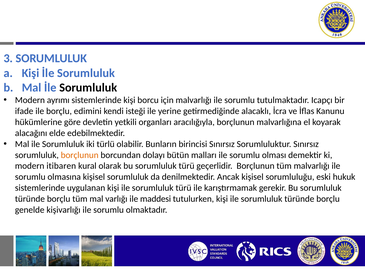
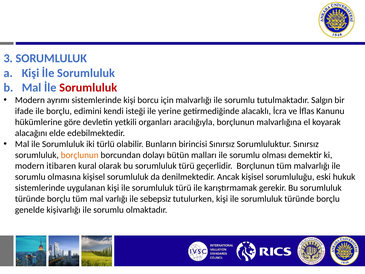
Sorumluluk at (88, 88) colour: black -> red
Icapçı: Icapçı -> Salgın
maddesi: maddesi -> sebepsiz
